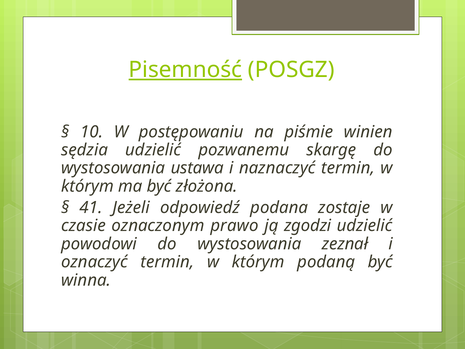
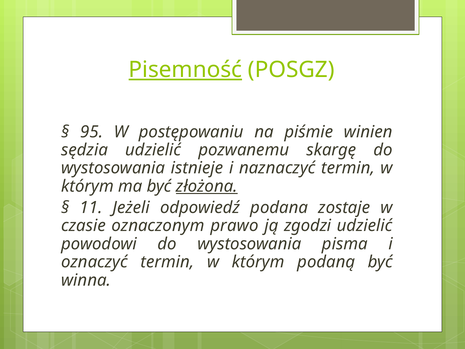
10: 10 -> 95
ustawa: ustawa -> istnieje
złożona underline: none -> present
41: 41 -> 11
zeznał: zeznał -> pisma
